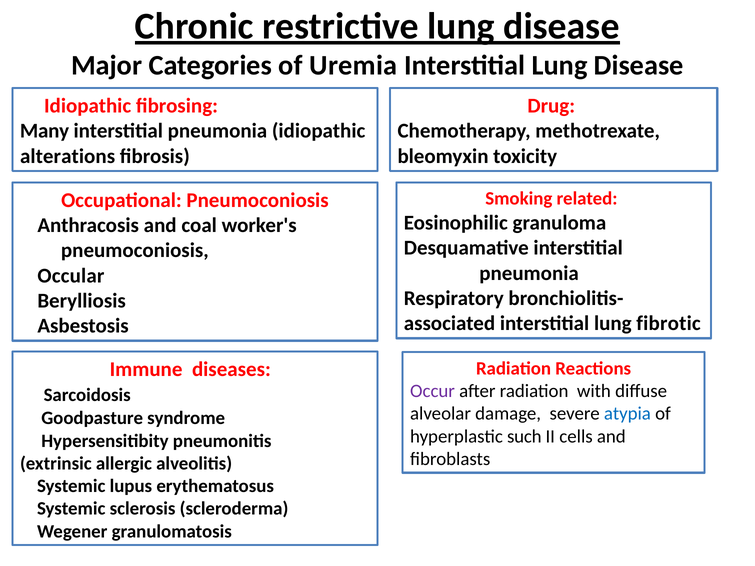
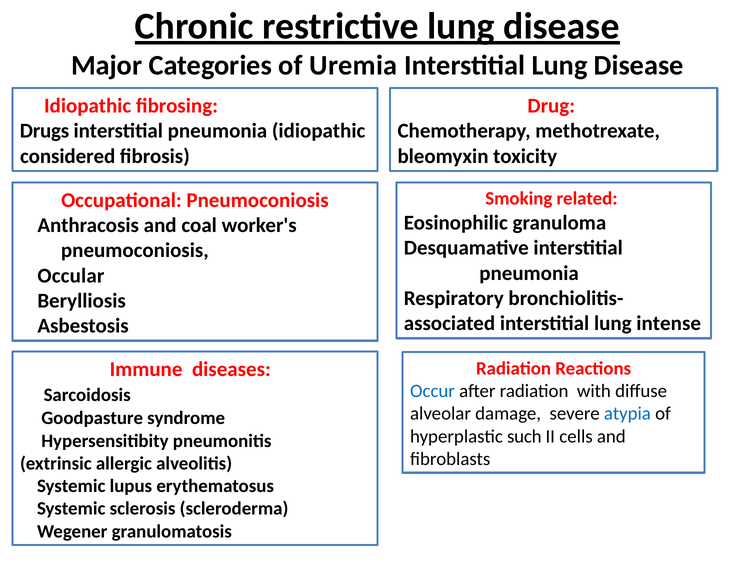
Many: Many -> Drugs
alterations: alterations -> considered
fibrotic: fibrotic -> intense
Occur colour: purple -> blue
